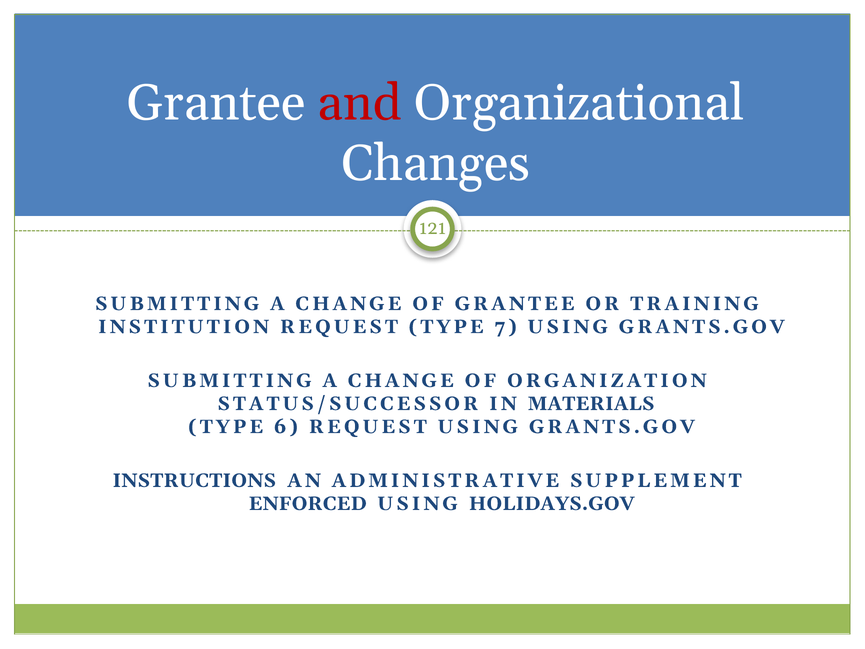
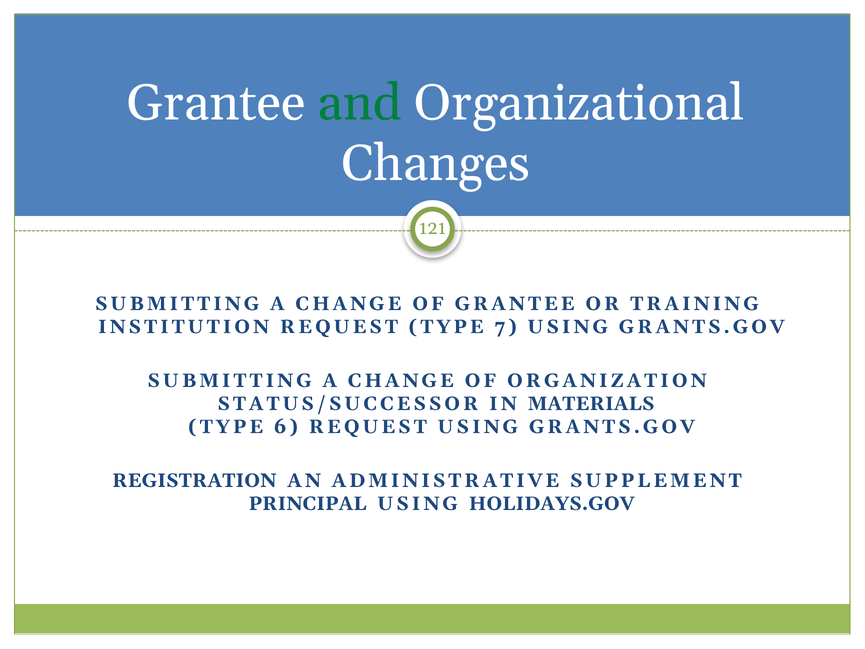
and colour: red -> green
INSTRUCTIONS: INSTRUCTIONS -> REGISTRATION
ENFORCED: ENFORCED -> PRINCIPAL
